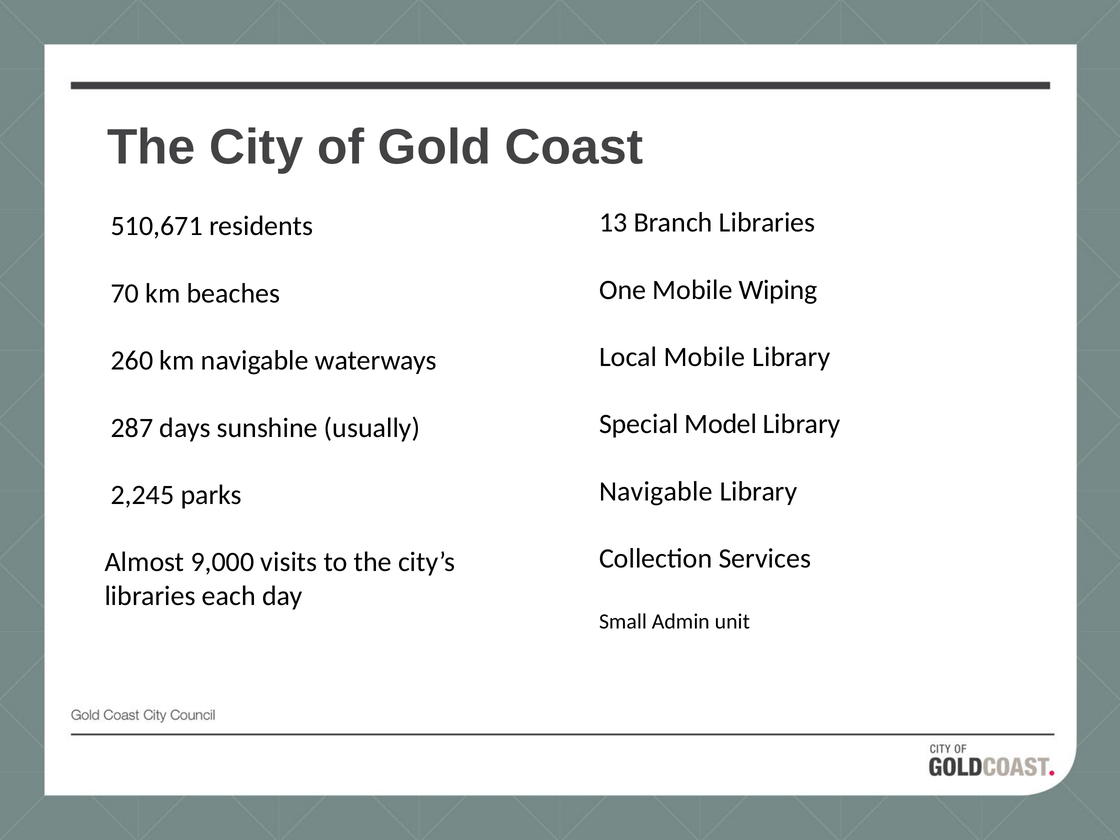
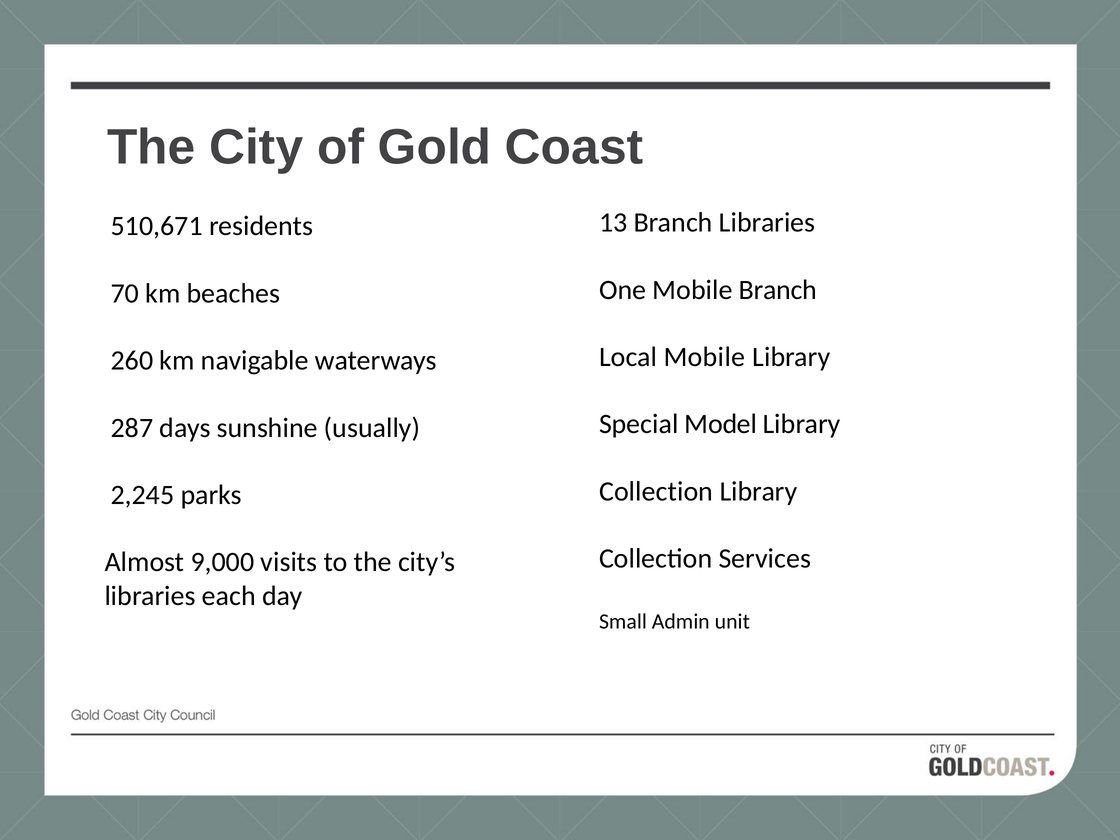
Mobile Wiping: Wiping -> Branch
Navigable at (656, 491): Navigable -> Collection
